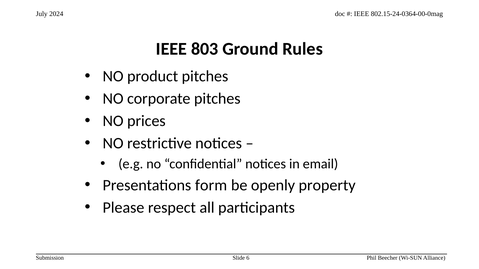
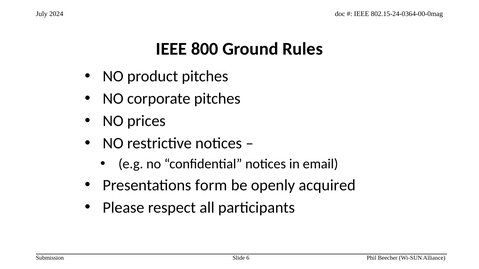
803: 803 -> 800
property: property -> acquired
